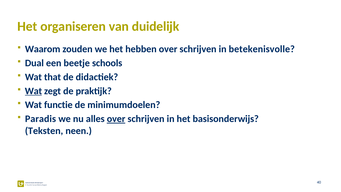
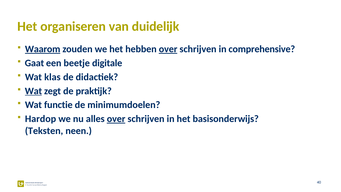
Waarom underline: none -> present
over at (168, 49) underline: none -> present
betekenisvolle: betekenisvolle -> comprehensive
Dual: Dual -> Gaat
schools: schools -> digitale
that: that -> klas
Paradis: Paradis -> Hardop
